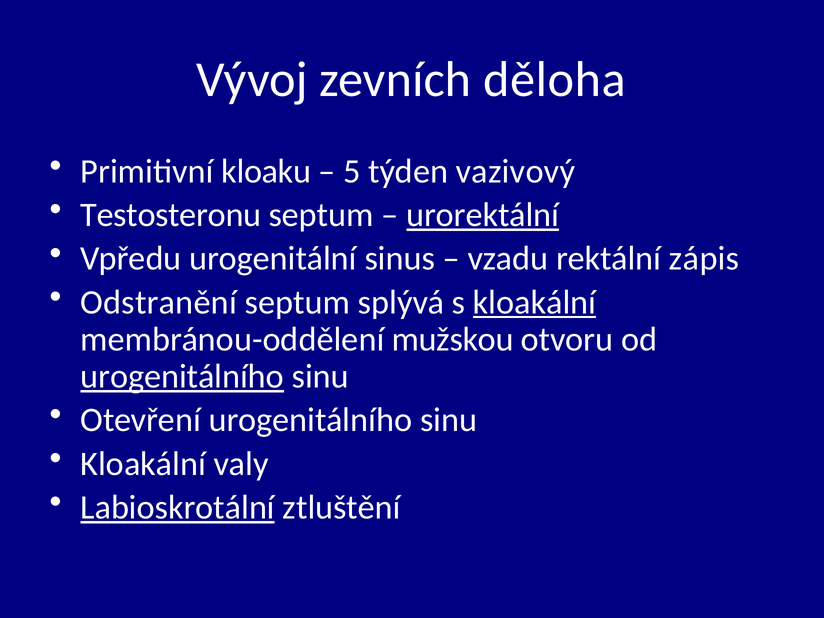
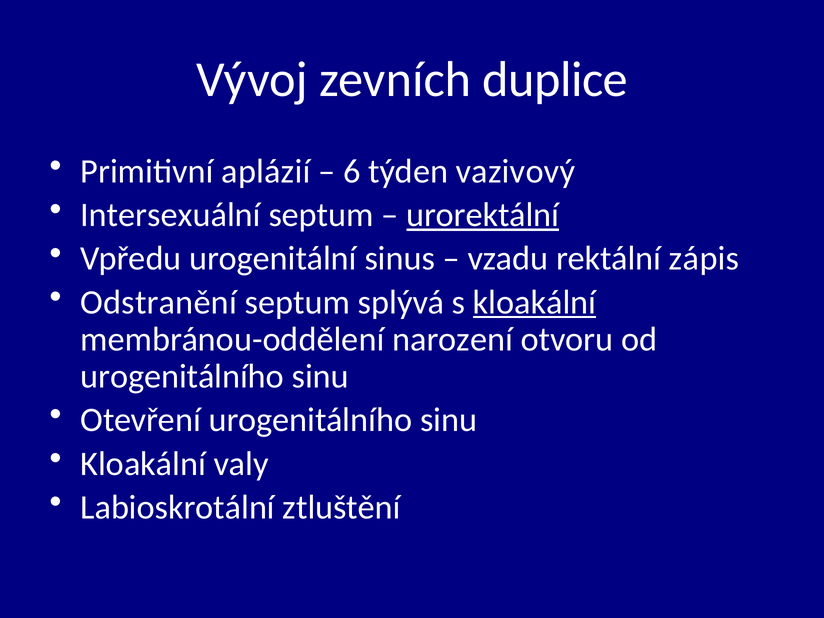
děloha: děloha -> duplice
kloaku: kloaku -> aplázií
5: 5 -> 6
Testosteronu: Testosteronu -> Intersexuální
mužskou: mužskou -> narození
urogenitálního at (182, 376) underline: present -> none
Labioskrotální underline: present -> none
